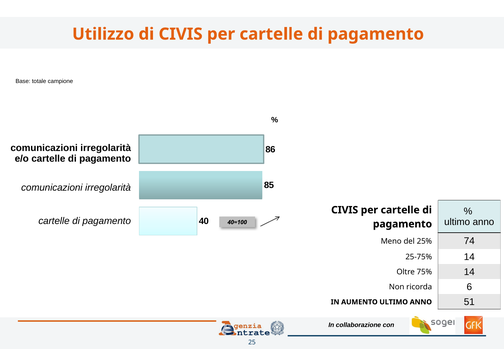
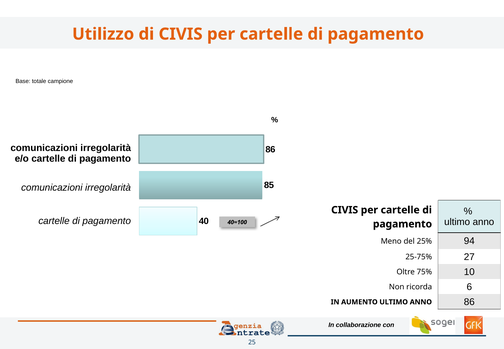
74: 74 -> 94
25-75% 14: 14 -> 27
75% 14: 14 -> 10
ANNO 51: 51 -> 86
